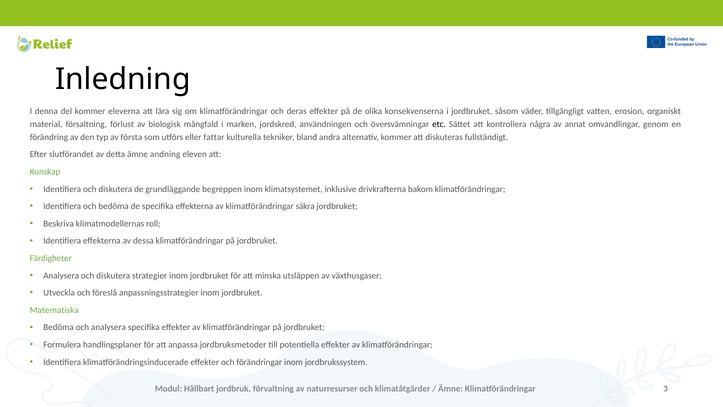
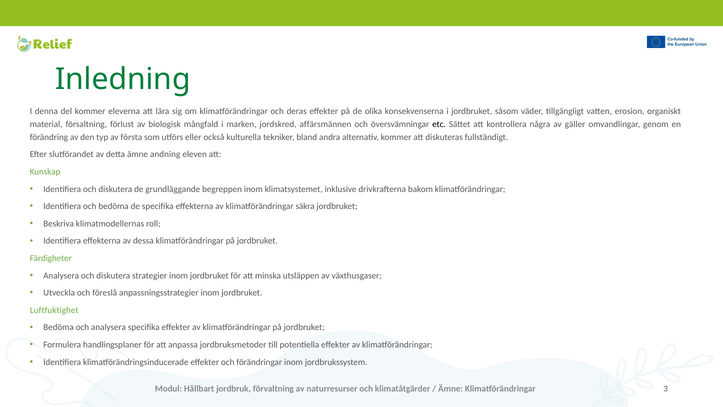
Inledning colour: black -> green
användningen: användningen -> affärsmännen
annat: annat -> gäller
fattar: fattar -> också
Matematiska: Matematiska -> Luftfuktighet
